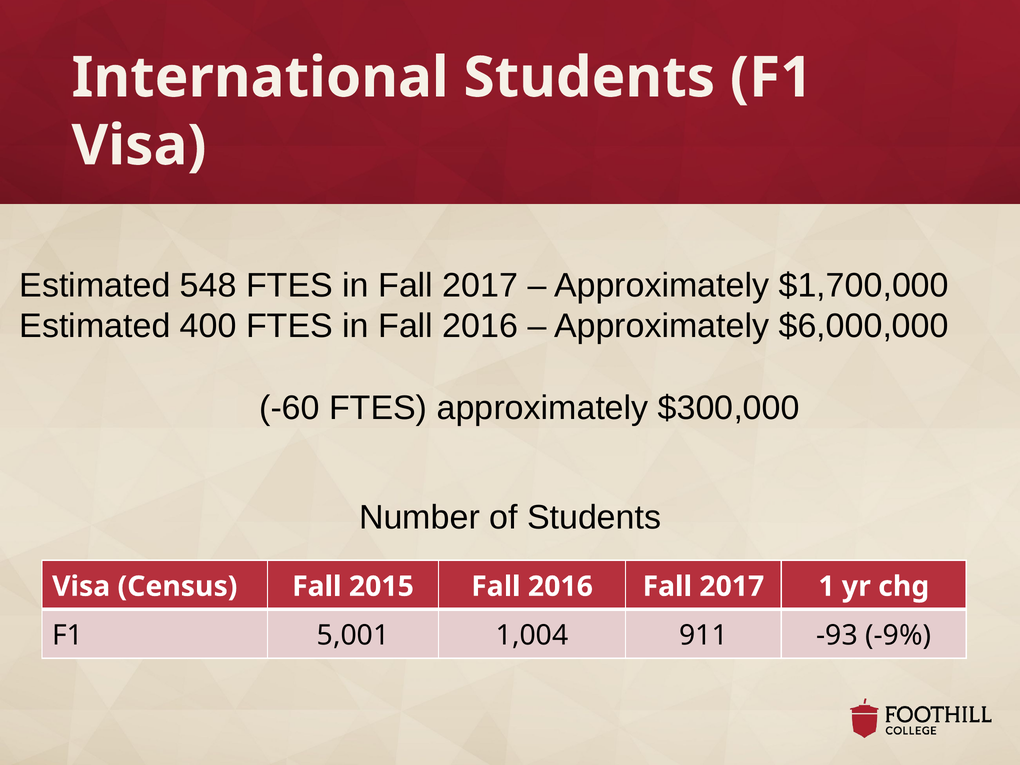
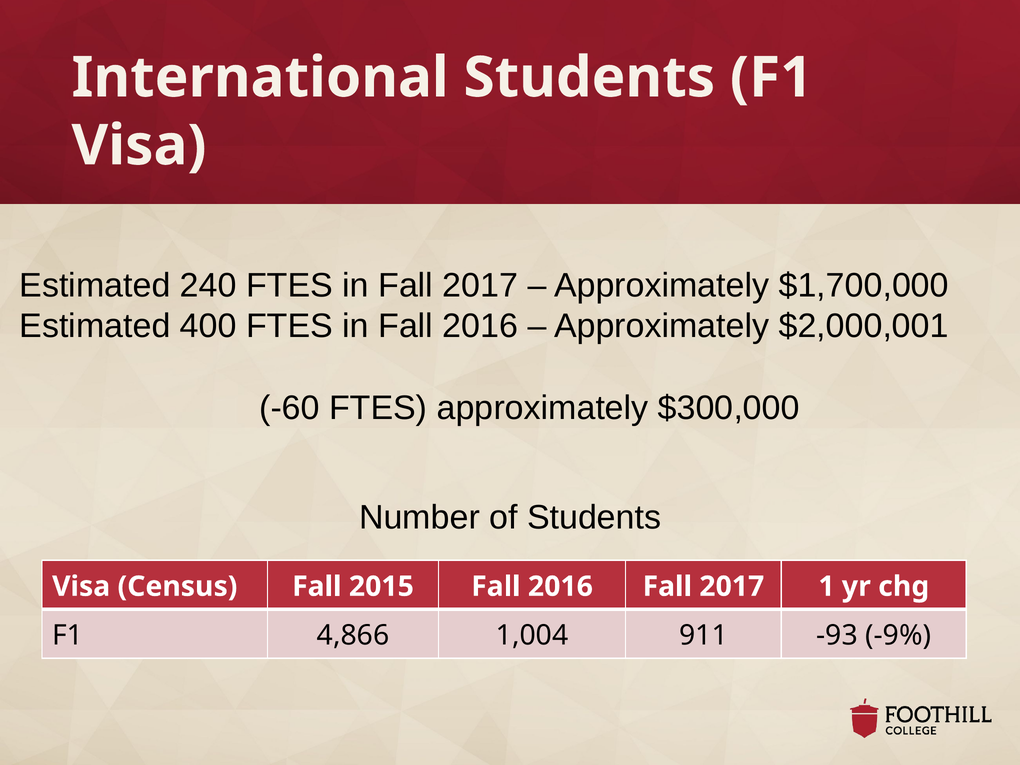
548: 548 -> 240
$6,000,000: $6,000,000 -> $2,000,001
5,001: 5,001 -> 4,866
